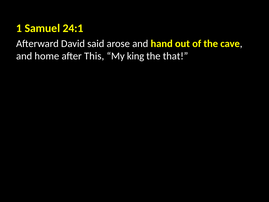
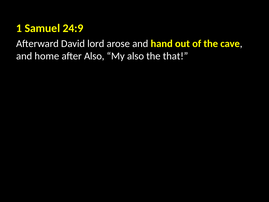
24:1: 24:1 -> 24:9
said: said -> lord
after This: This -> Also
My king: king -> also
